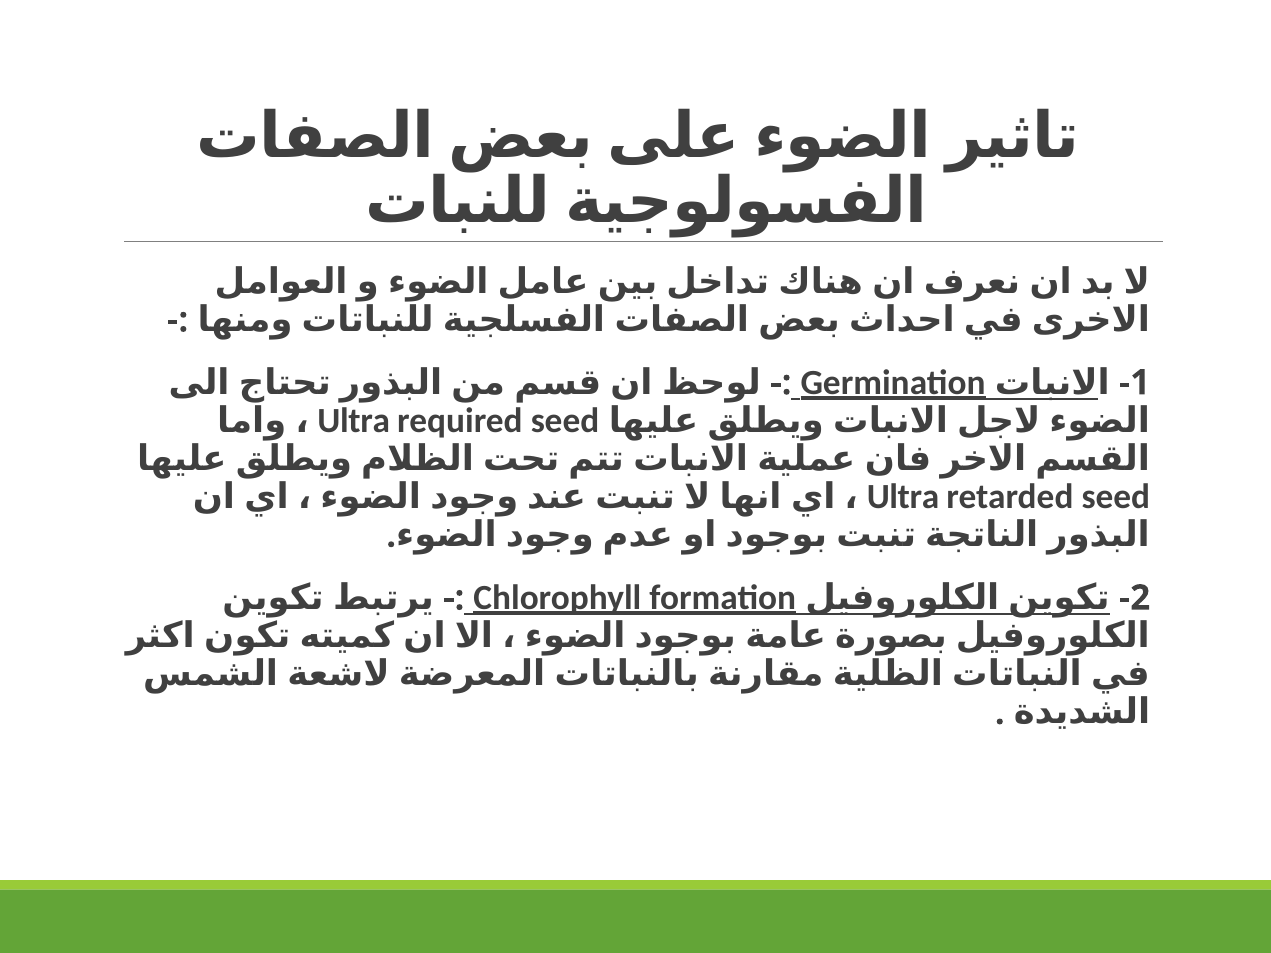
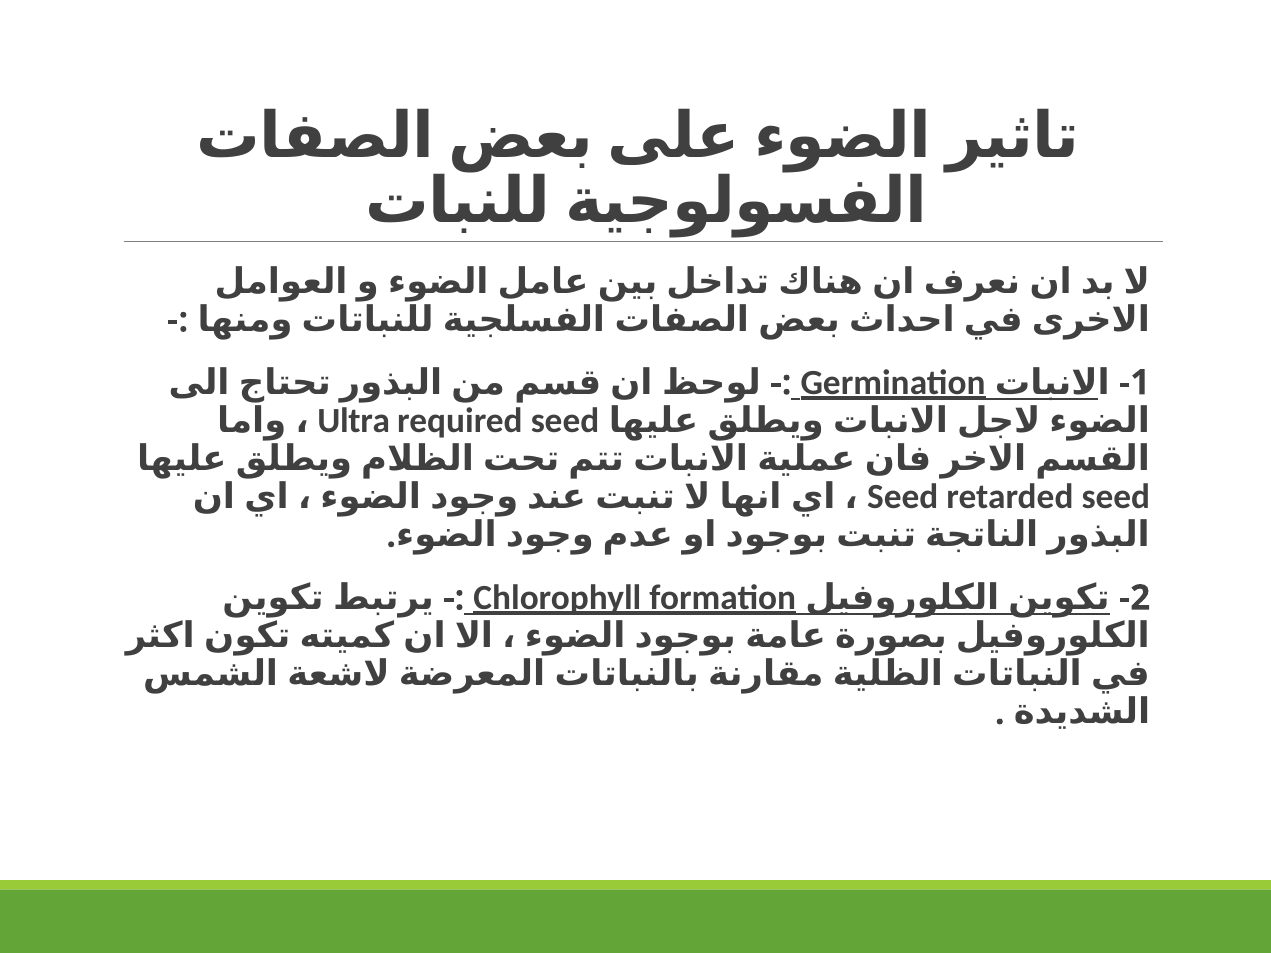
Ultra at (903, 497): Ultra -> Seed
